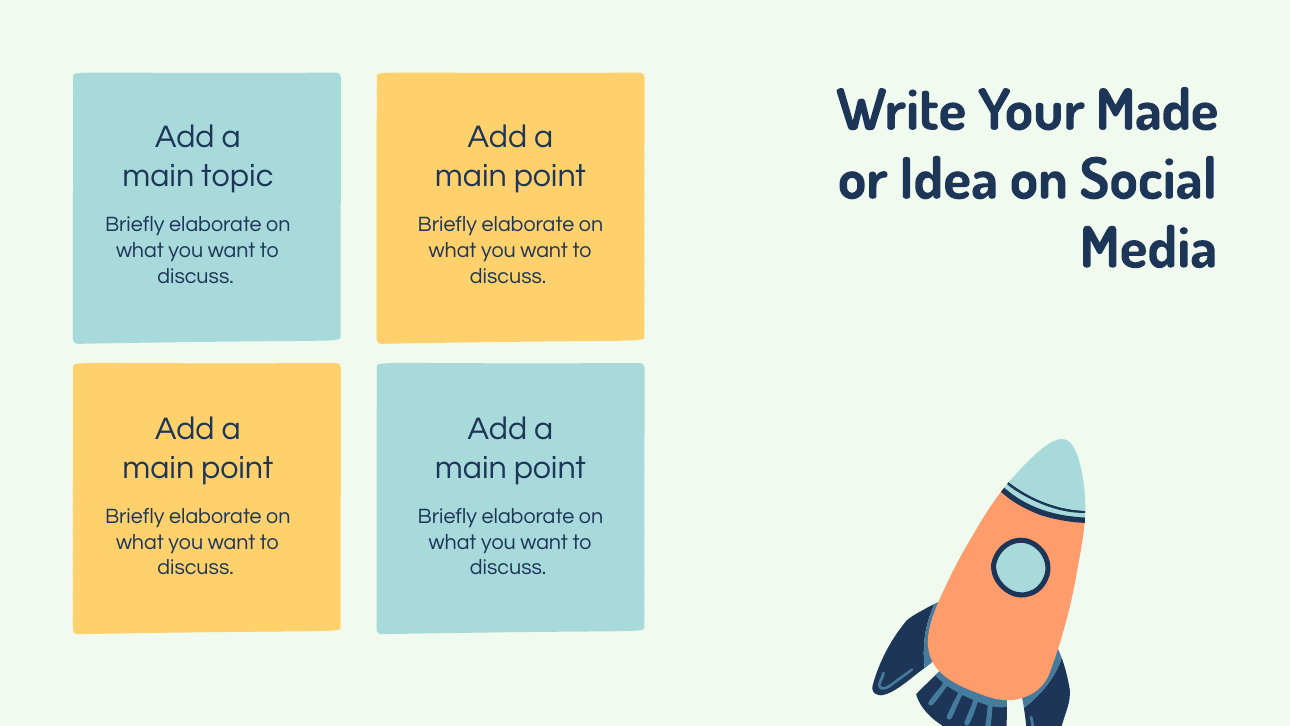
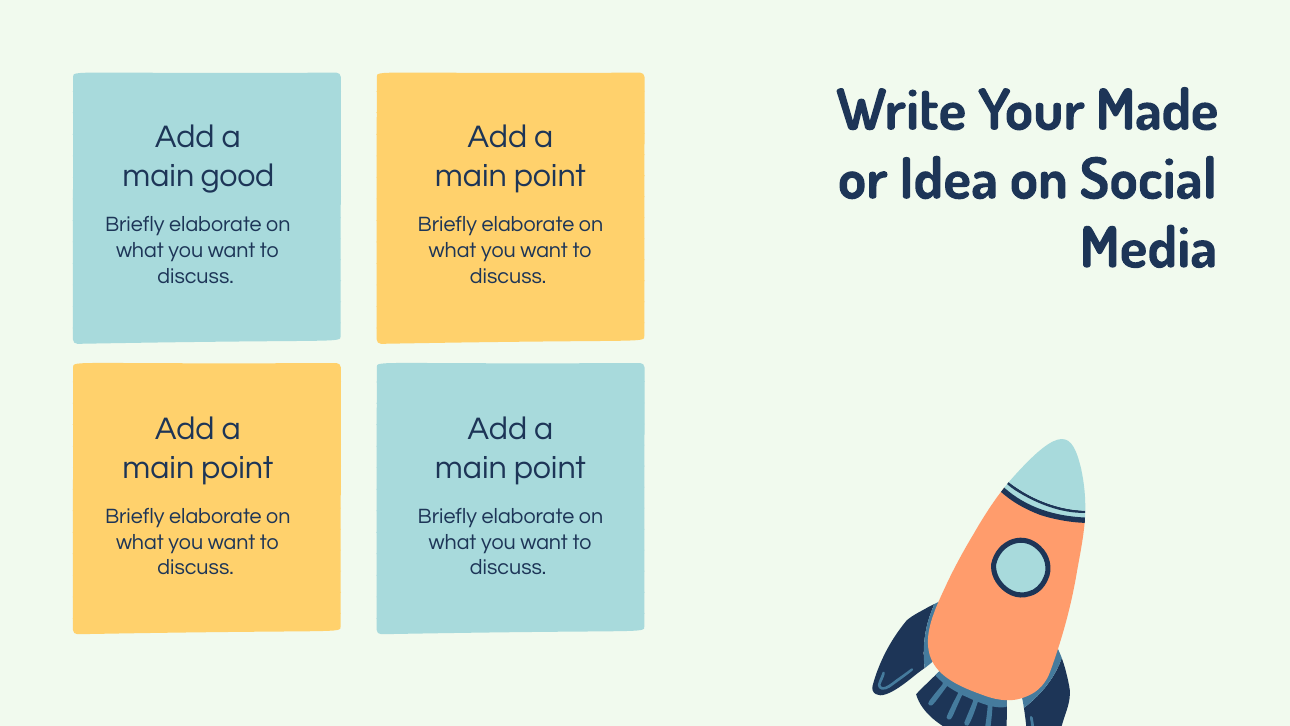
topic: topic -> good
